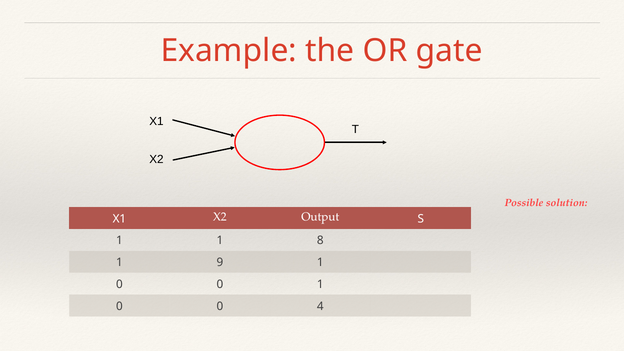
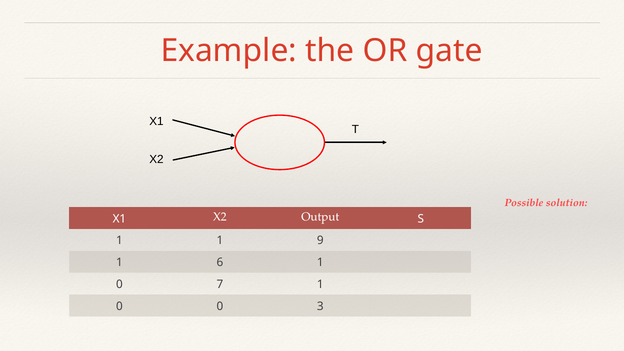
8: 8 -> 9
9: 9 -> 6
0 at (220, 284): 0 -> 7
4: 4 -> 3
